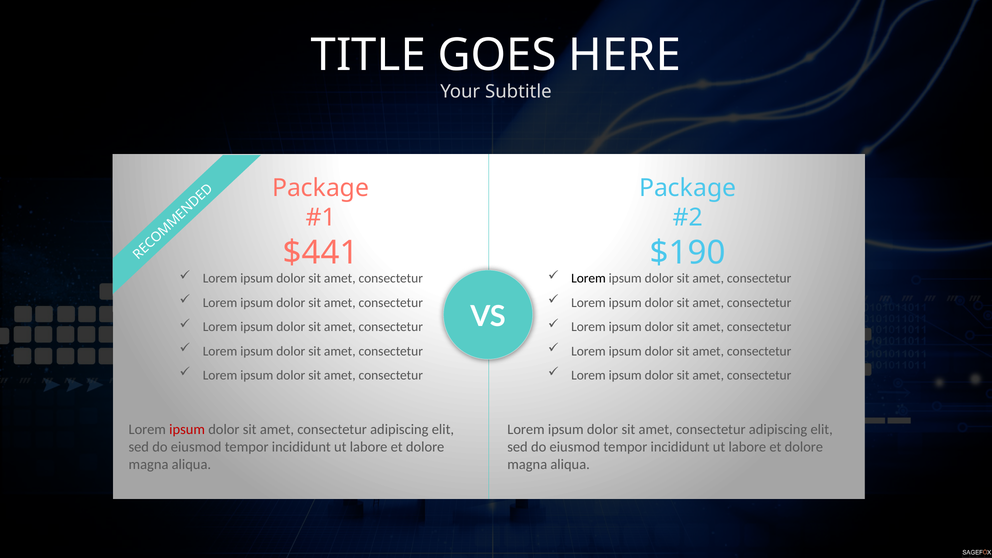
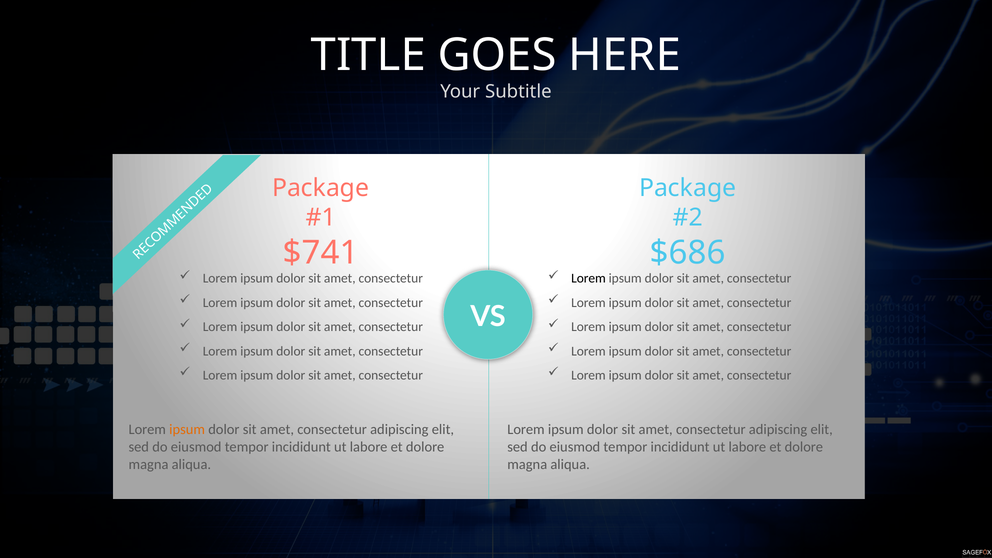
$441: $441 -> $741
$190: $190 -> $686
ipsum at (187, 430) colour: red -> orange
